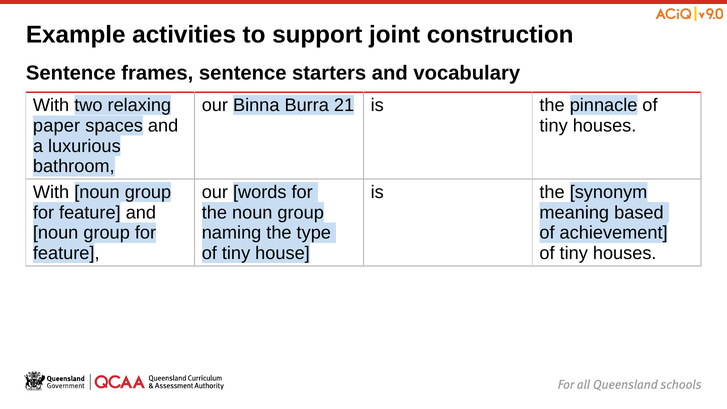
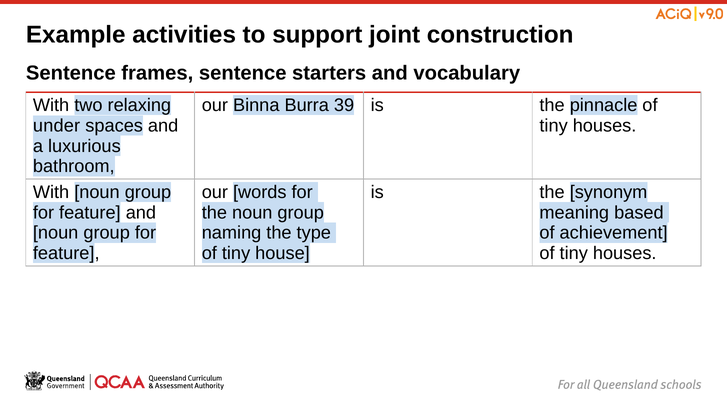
21: 21 -> 39
paper: paper -> under
